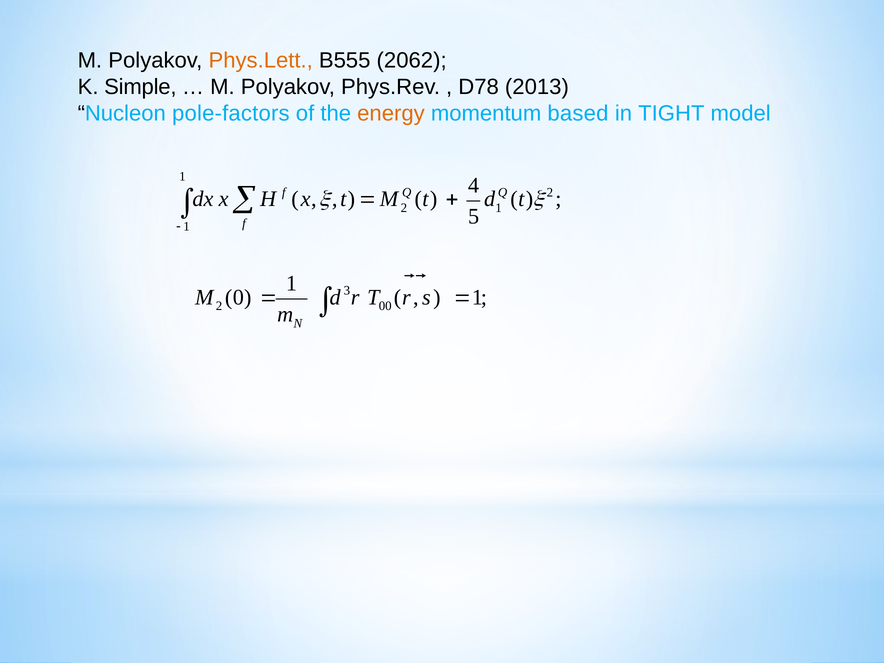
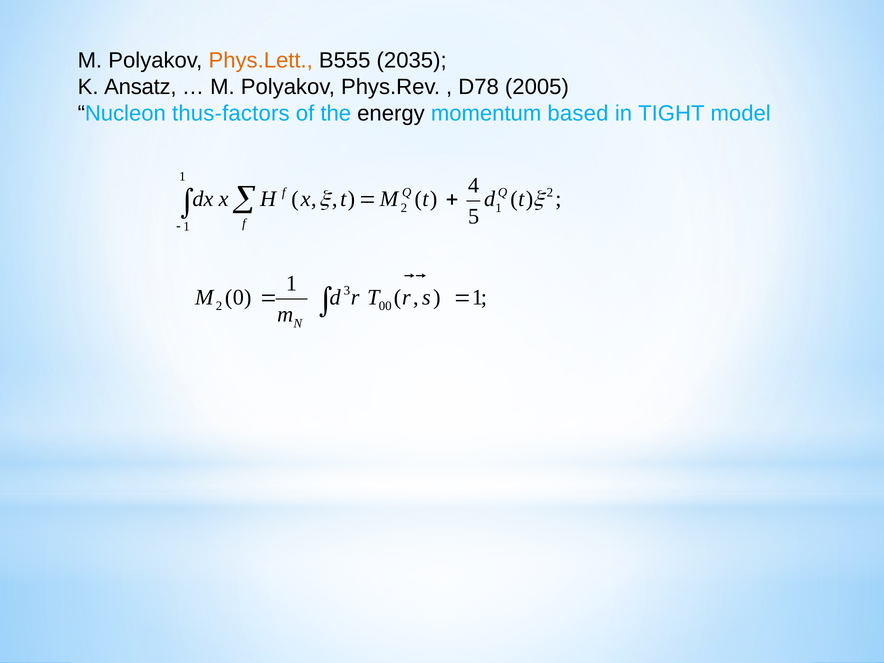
2062: 2062 -> 2035
Simple: Simple -> Ansatz
2013: 2013 -> 2005
pole-factors: pole-factors -> thus-factors
energy colour: orange -> black
